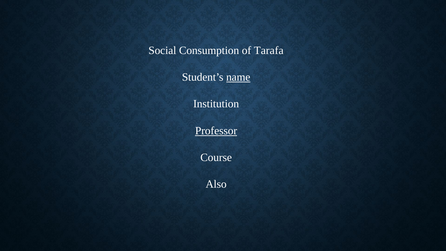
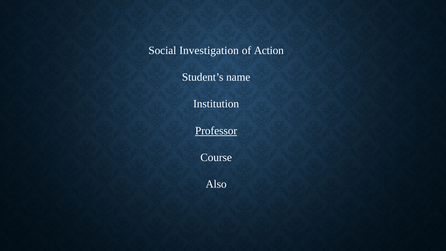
Consumption: Consumption -> Investigation
Tarafa: Tarafa -> Action
name underline: present -> none
